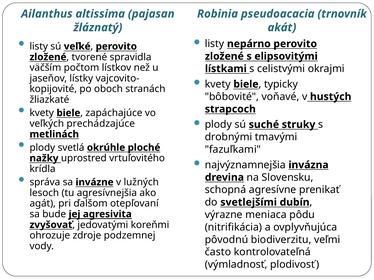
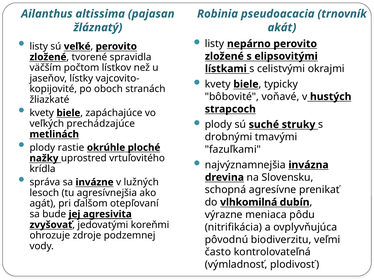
svetlá: svetlá -> rastie
svetlejšími: svetlejšími -> vlhkomilná
